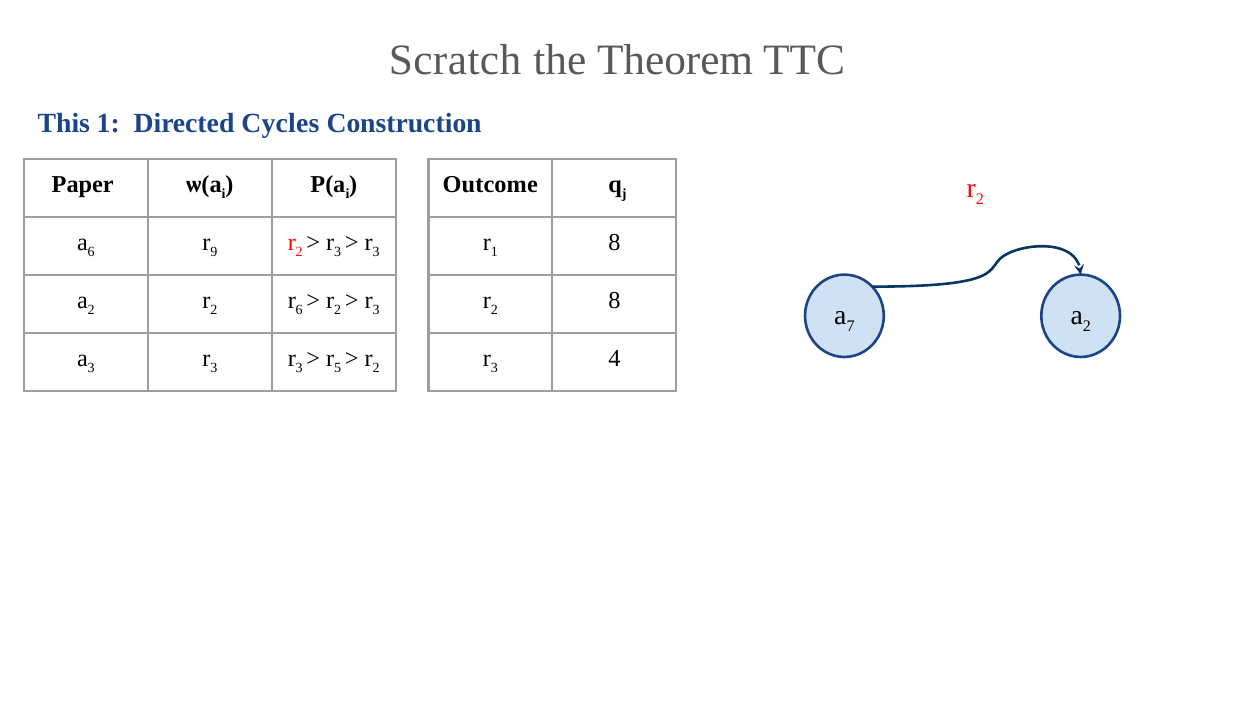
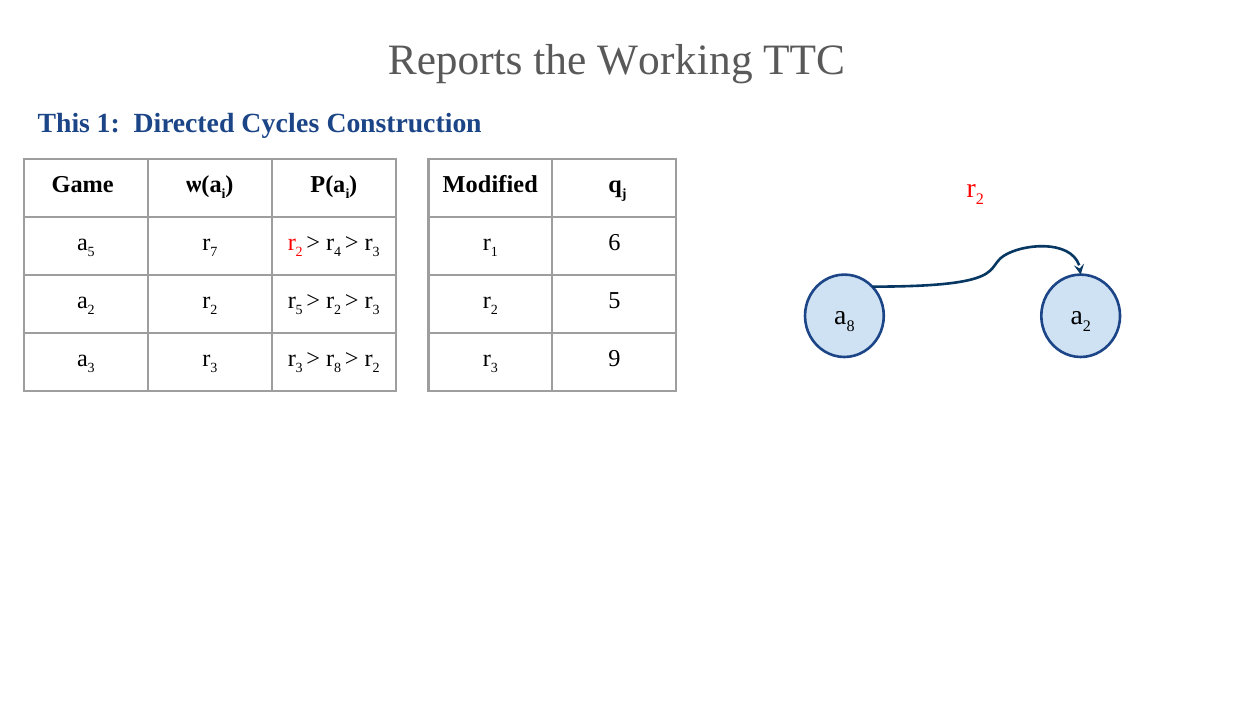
Scratch: Scratch -> Reports
Theorem: Theorem -> Working
Paper: Paper -> Game
Outcome: Outcome -> Modified
6 at (91, 253): 6 -> 5
9: 9 -> 7
3 at (338, 253): 3 -> 4
1 8: 8 -> 6
6 at (299, 311): 6 -> 5
8 at (614, 301): 8 -> 5
7 at (851, 326): 7 -> 8
5 at (338, 369): 5 -> 8
4: 4 -> 9
